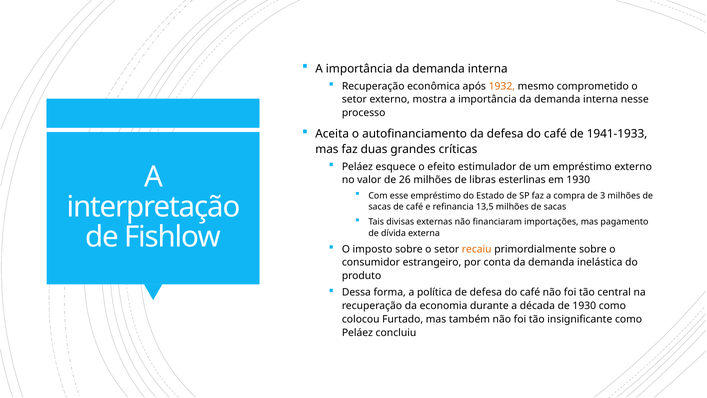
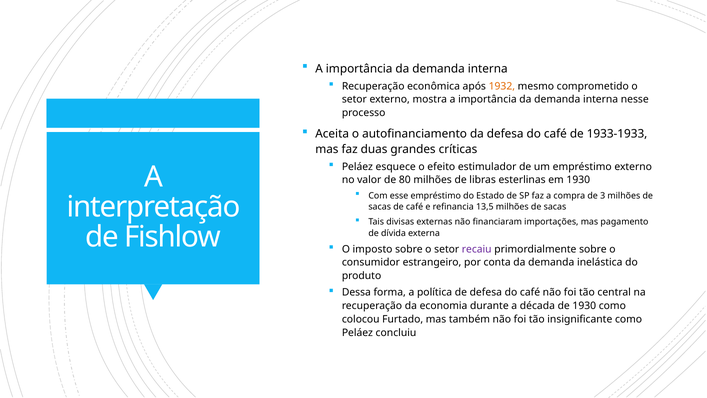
1941-1933: 1941-1933 -> 1933-1933
26: 26 -> 80
recaiu colour: orange -> purple
